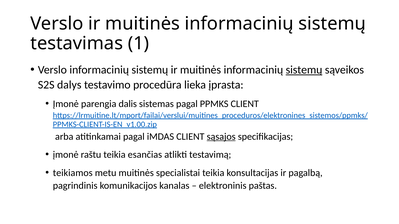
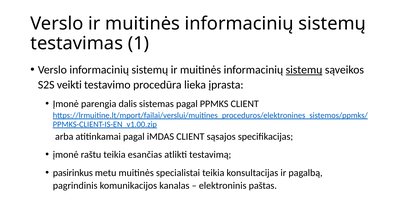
dalys: dalys -> veikti
sąsajos underline: present -> none
teikiamos: teikiamos -> pasirinkus
